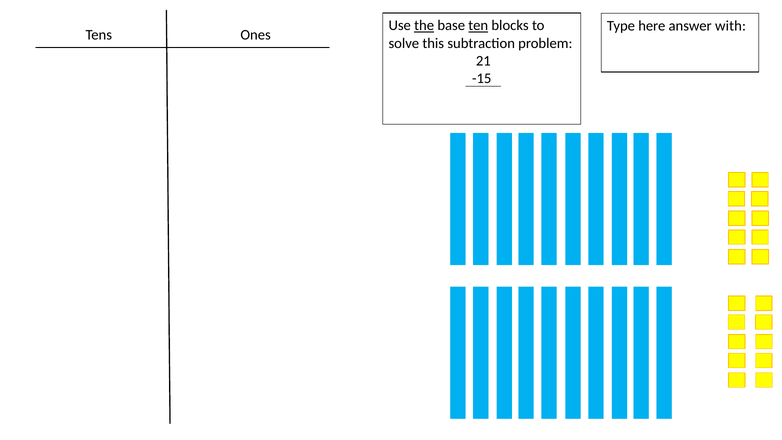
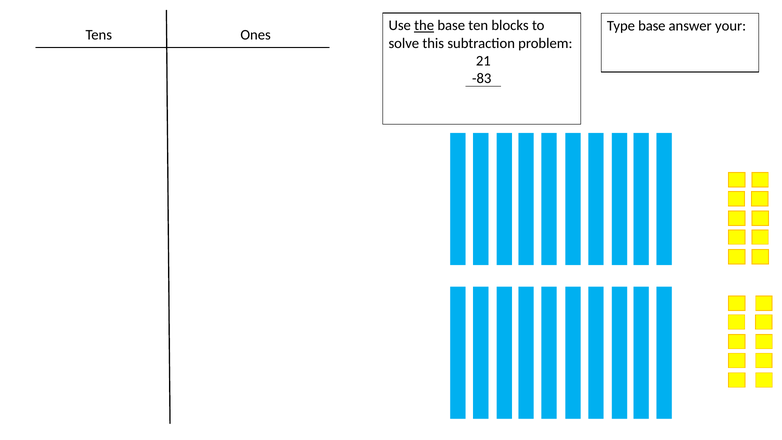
ten underline: present -> none
Type here: here -> base
with: with -> your
-15: -15 -> -83
